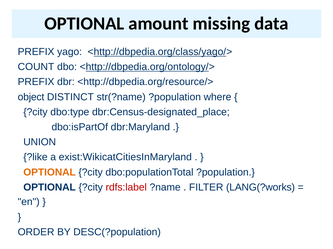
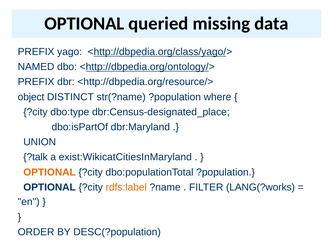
amount: amount -> queried
COUNT: COUNT -> NAMED
?like: ?like -> ?talk
rdfs:label colour: red -> orange
